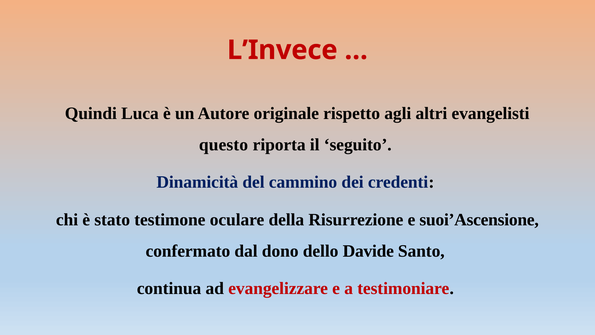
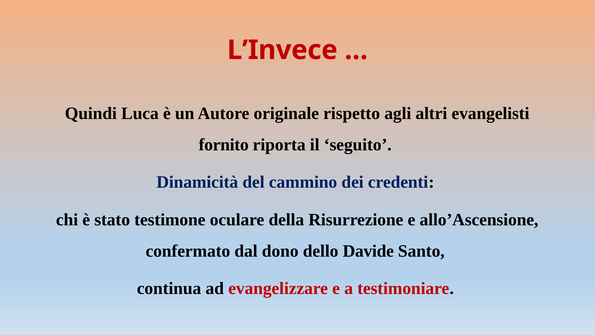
questo: questo -> fornito
suoi’Ascensione: suoi’Ascensione -> allo’Ascensione
